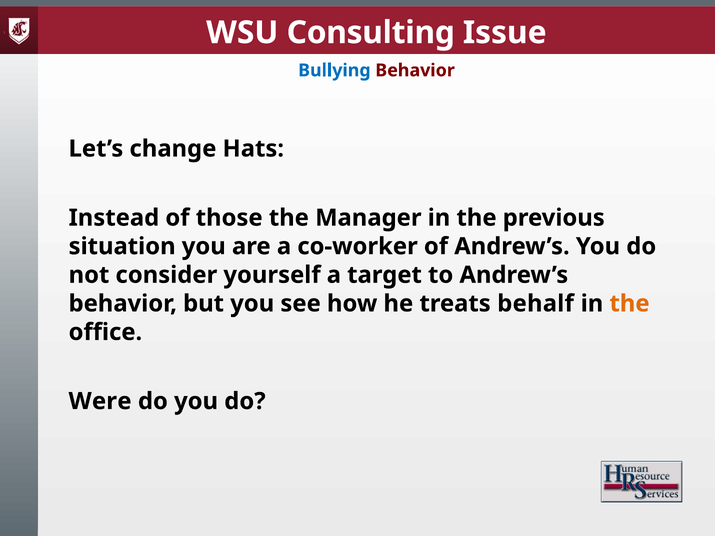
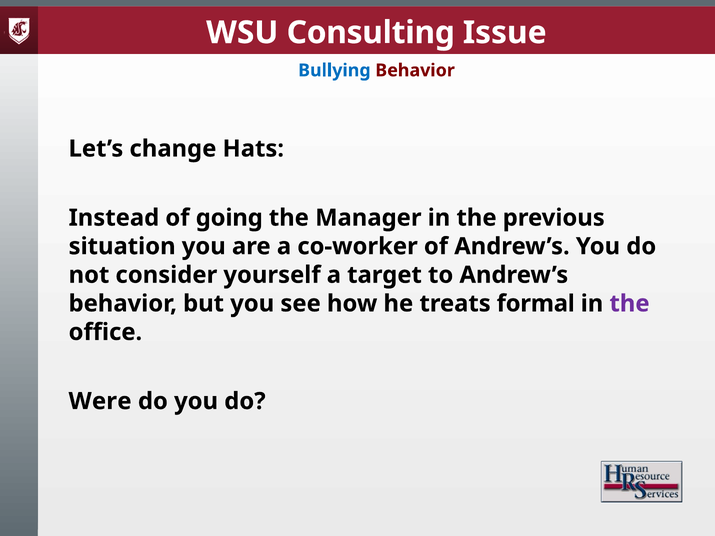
those: those -> going
behalf: behalf -> formal
the at (630, 304) colour: orange -> purple
